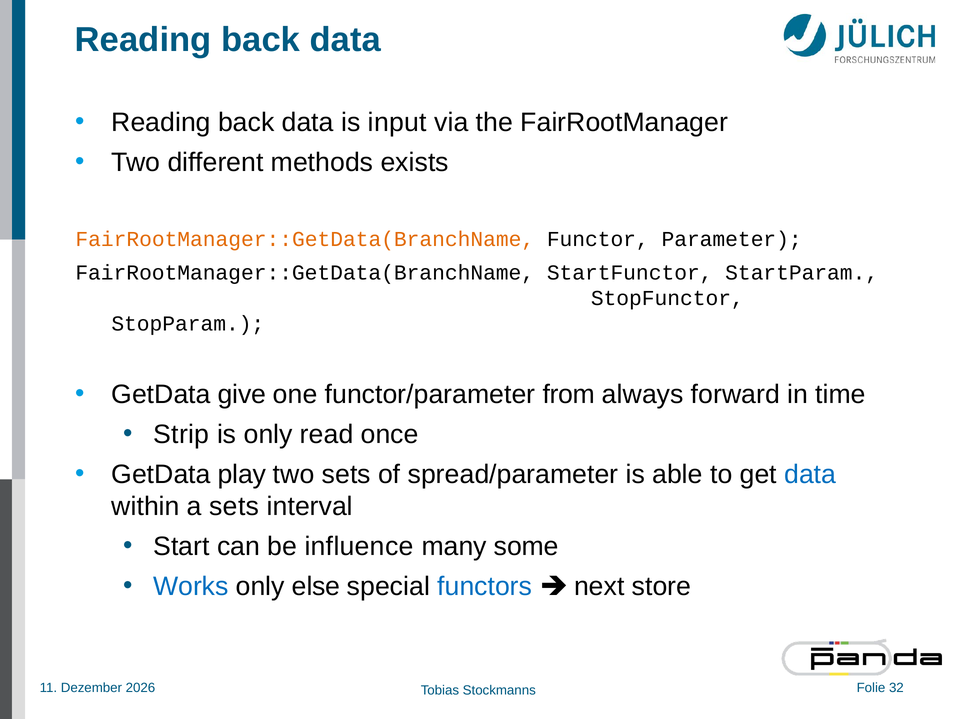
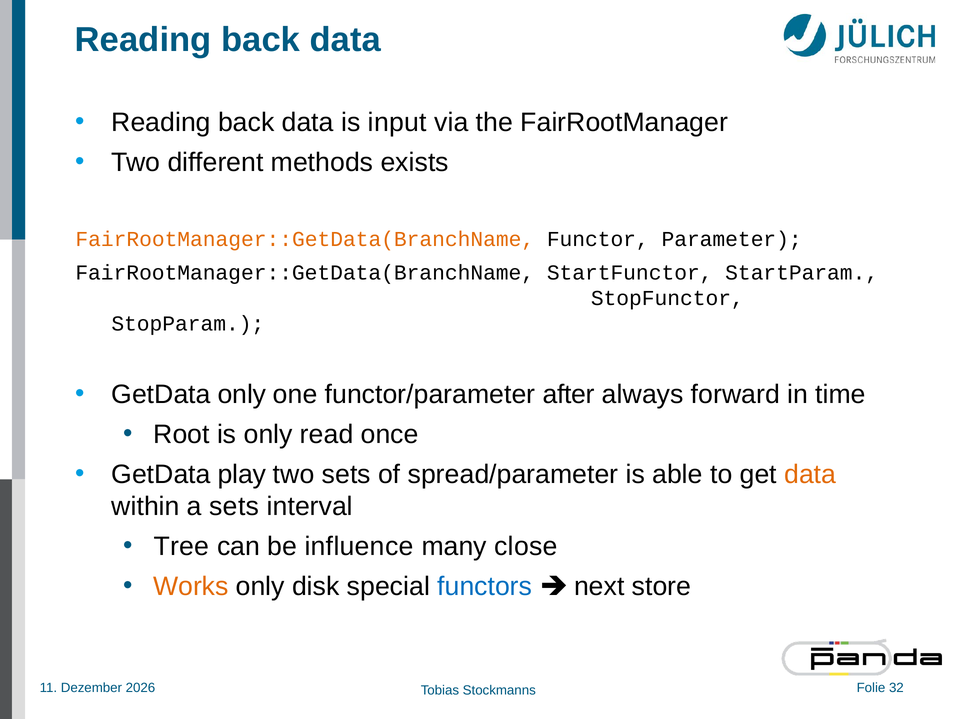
GetData give: give -> only
from: from -> after
Strip: Strip -> Root
data at (810, 474) colour: blue -> orange
Start: Start -> Tree
some: some -> close
Works colour: blue -> orange
else: else -> disk
